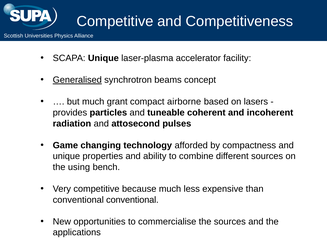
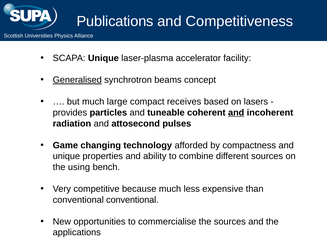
Competitive at (115, 21): Competitive -> Publications
grant: grant -> large
airborne: airborne -> receives
and at (236, 113) underline: none -> present
